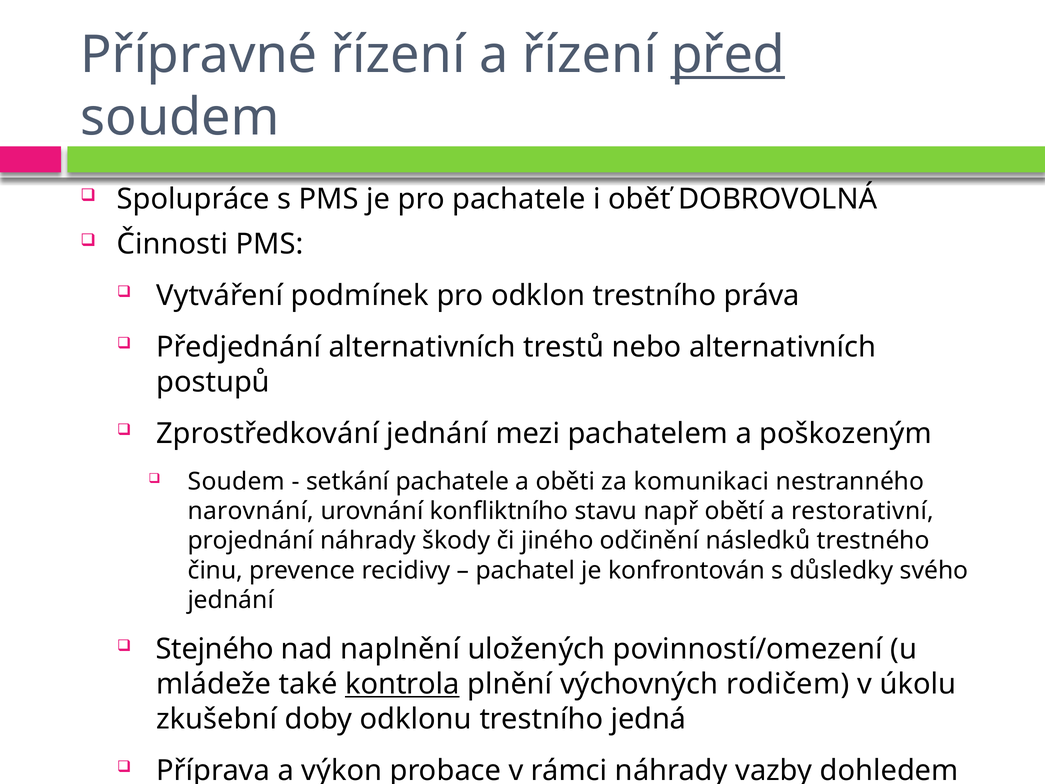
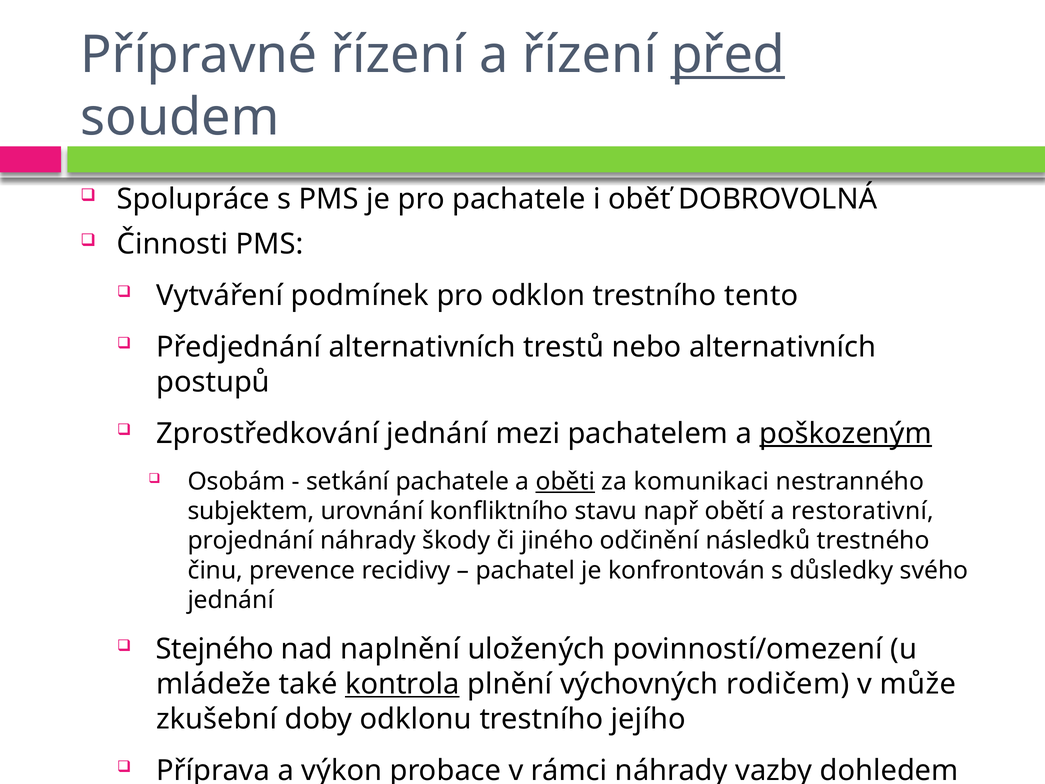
práva: práva -> tento
poškozeným underline: none -> present
Soudem at (236, 481): Soudem -> Osobám
oběti underline: none -> present
narovnání: narovnání -> subjektem
úkolu: úkolu -> může
jedná: jedná -> jejího
